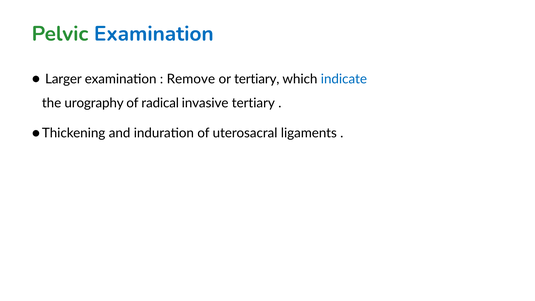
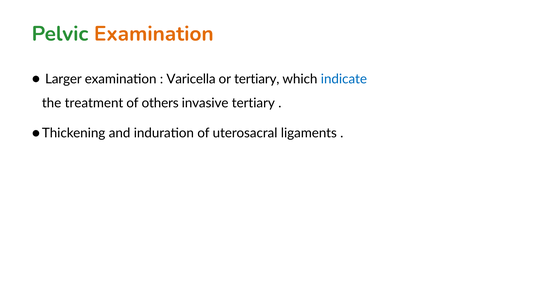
Examination at (154, 34) colour: blue -> orange
Remove: Remove -> Varicella
urography: urography -> treatment
radical: radical -> others
